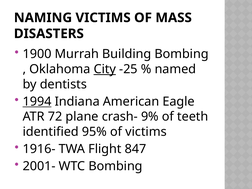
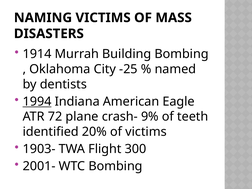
1900: 1900 -> 1914
City underline: present -> none
95%: 95% -> 20%
1916-: 1916- -> 1903-
847: 847 -> 300
